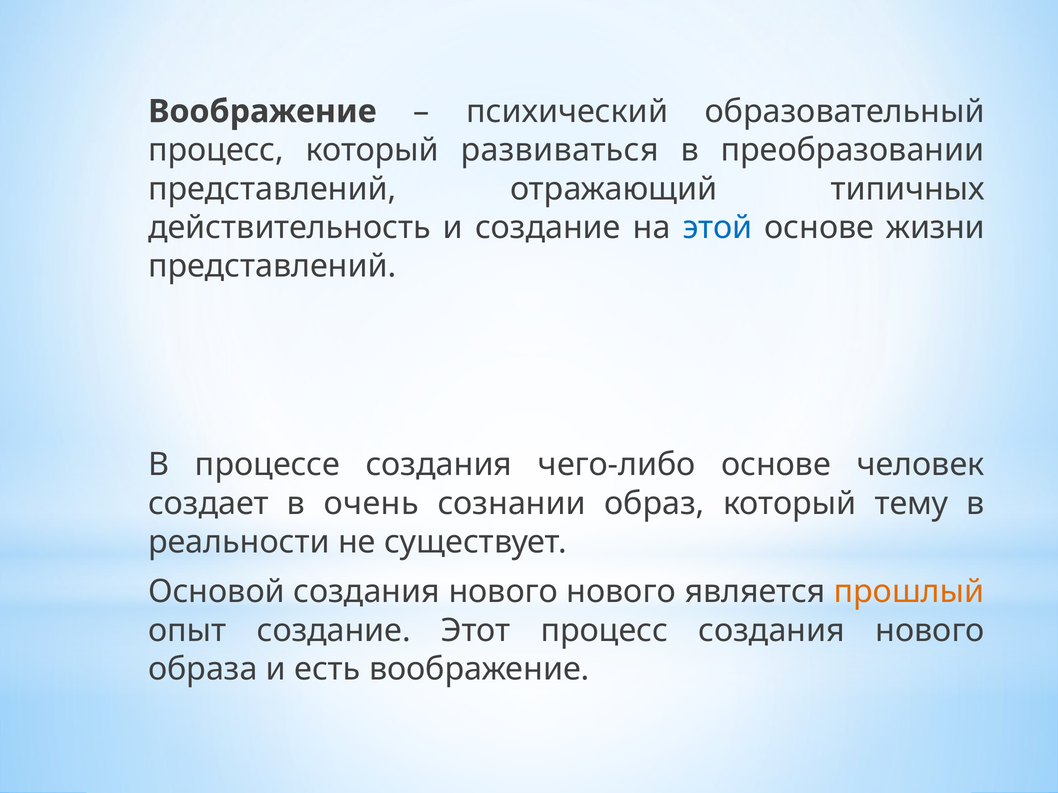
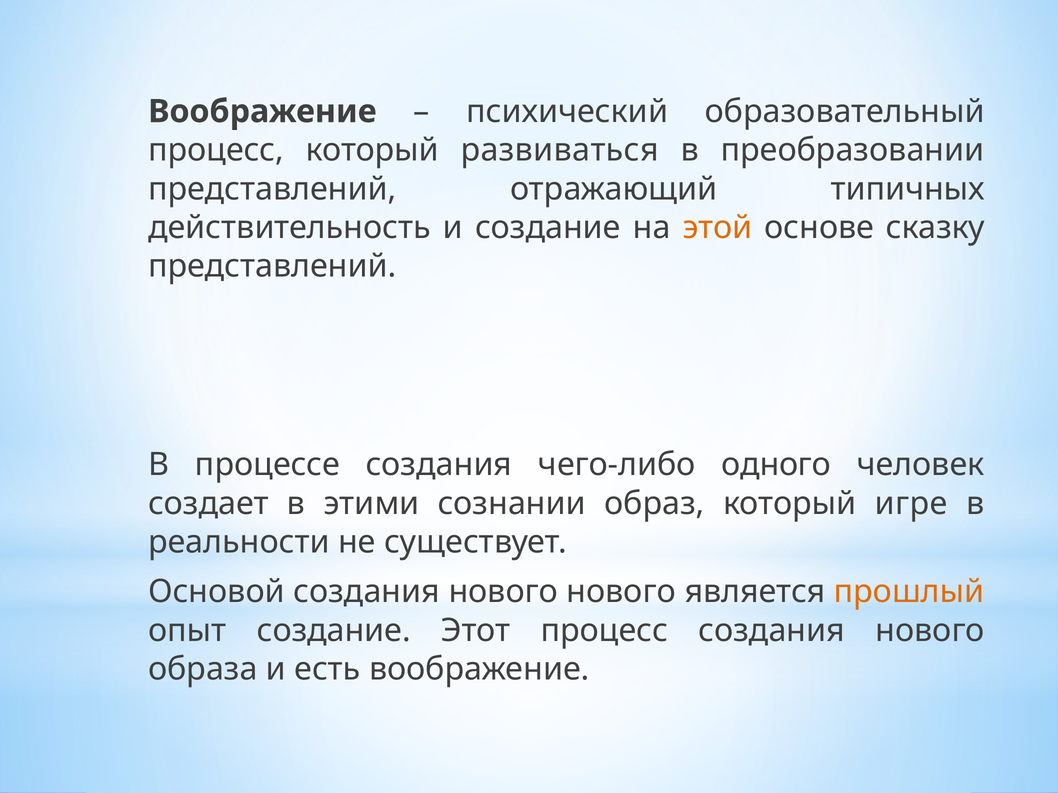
этой colour: blue -> orange
жизни: жизни -> сказку
чего-либо основе: основе -> одного
очень: очень -> этими
тему: тему -> игре
